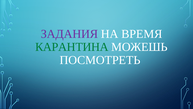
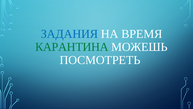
ЗАДАНИЯ colour: purple -> blue
